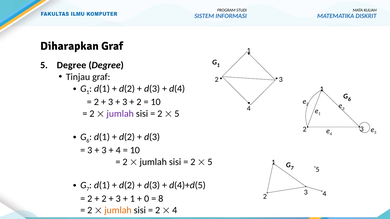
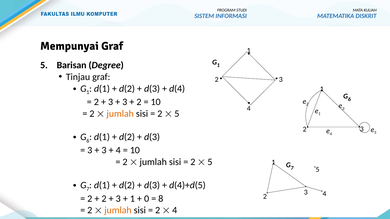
Diharapkan: Diharapkan -> Mempunyai
5 Degree: Degree -> Barisan
jumlah at (120, 114) colour: purple -> orange
